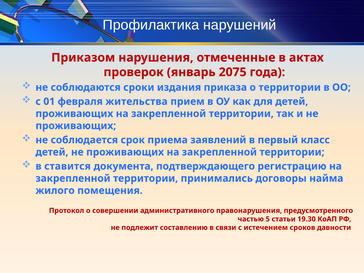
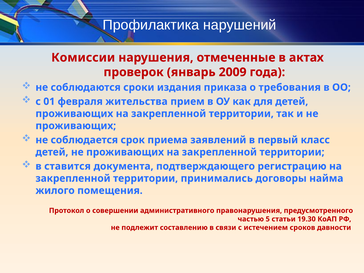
Приказом: Приказом -> Комиссии
2075: 2075 -> 2009
о территории: территории -> требования
